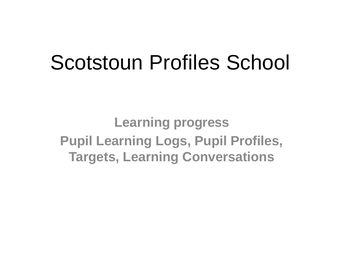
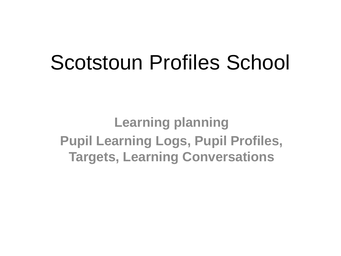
progress: progress -> planning
